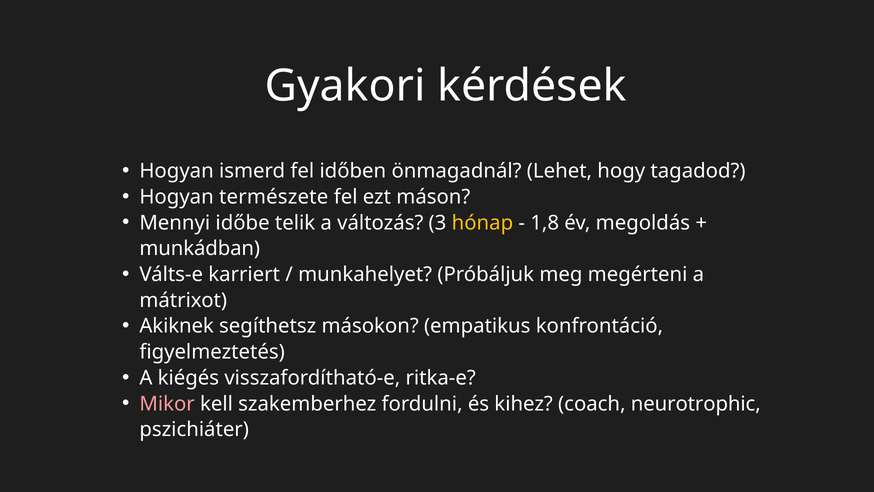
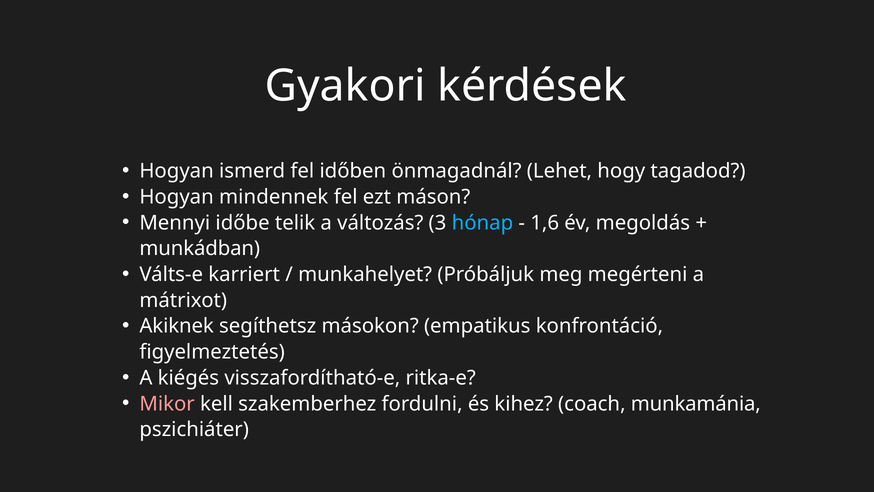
természete: természete -> mindennek
hónap colour: yellow -> light blue
1,8: 1,8 -> 1,6
neurotrophic: neurotrophic -> munkamánia
